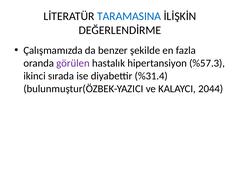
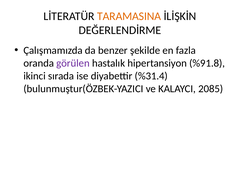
TARAMASINA colour: blue -> orange
%57.3: %57.3 -> %91.8
2044: 2044 -> 2085
